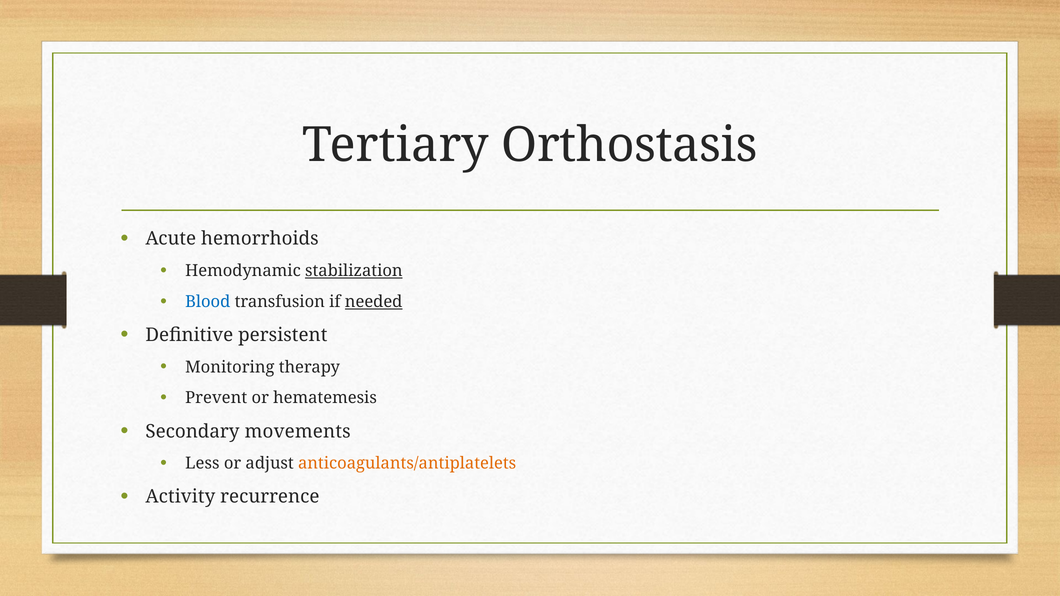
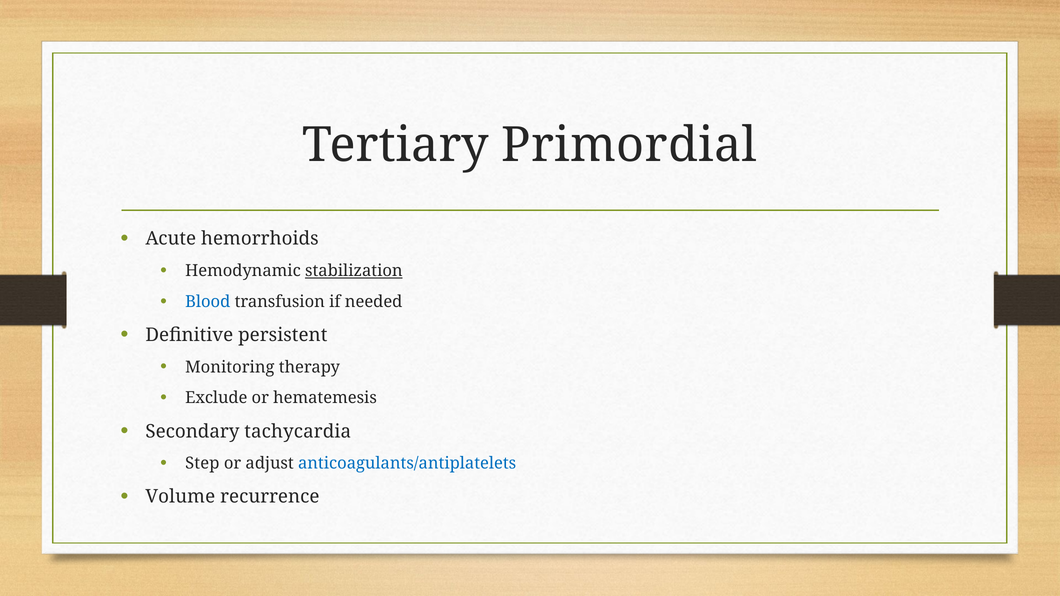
Orthostasis: Orthostasis -> Primordial
needed underline: present -> none
Prevent: Prevent -> Exclude
movements: movements -> tachycardia
Less: Less -> Step
anticoagulants/antiplatelets colour: orange -> blue
Activity: Activity -> Volume
